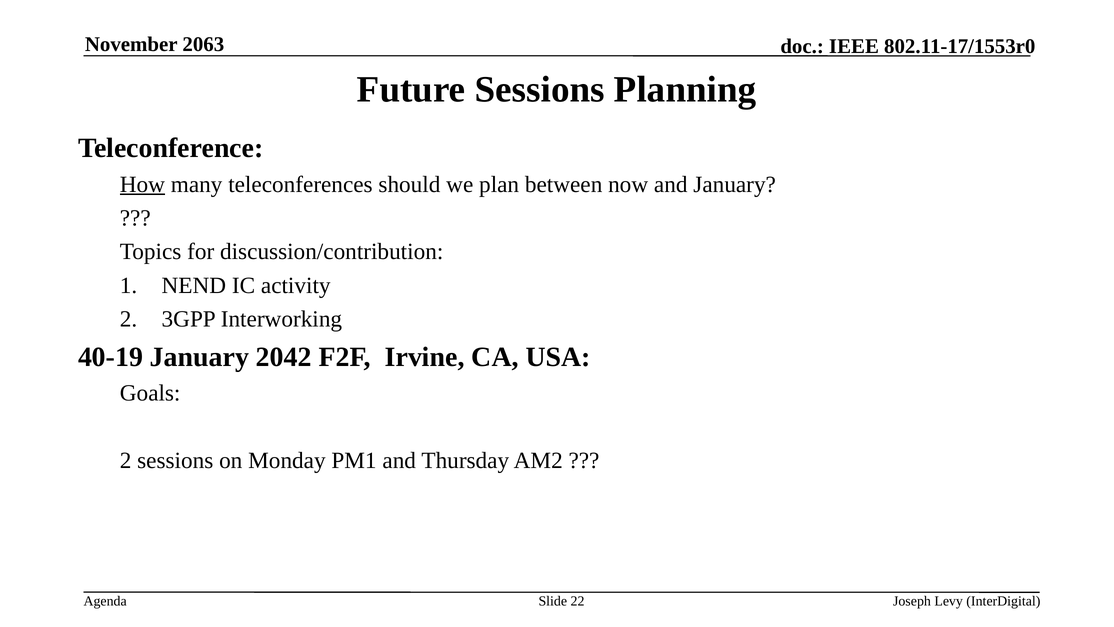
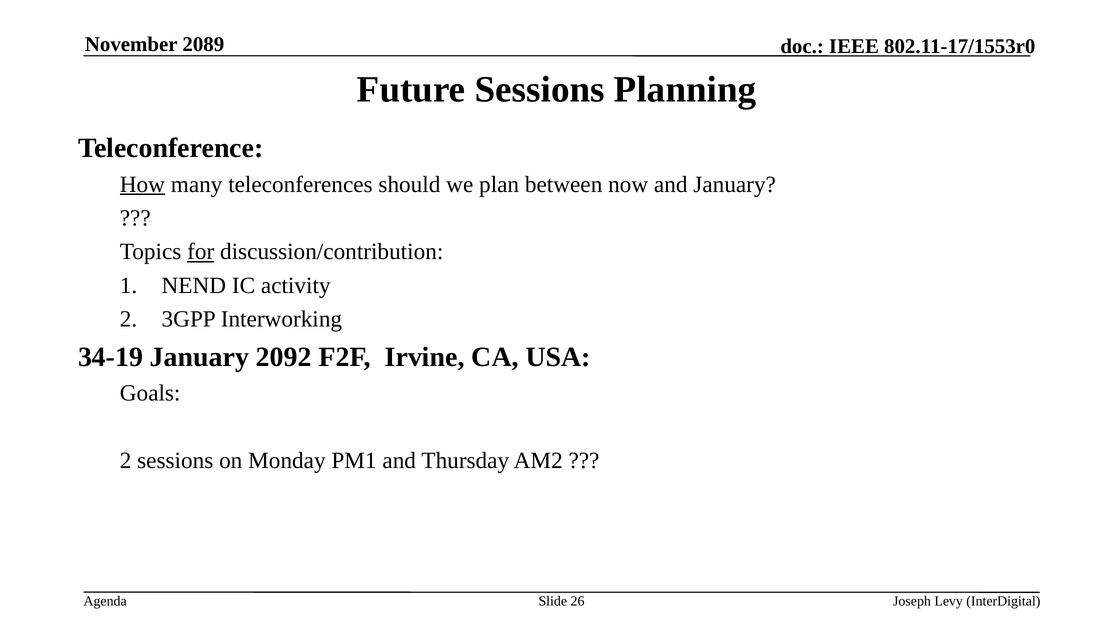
2063: 2063 -> 2089
for underline: none -> present
40-19: 40-19 -> 34-19
2042: 2042 -> 2092
22: 22 -> 26
